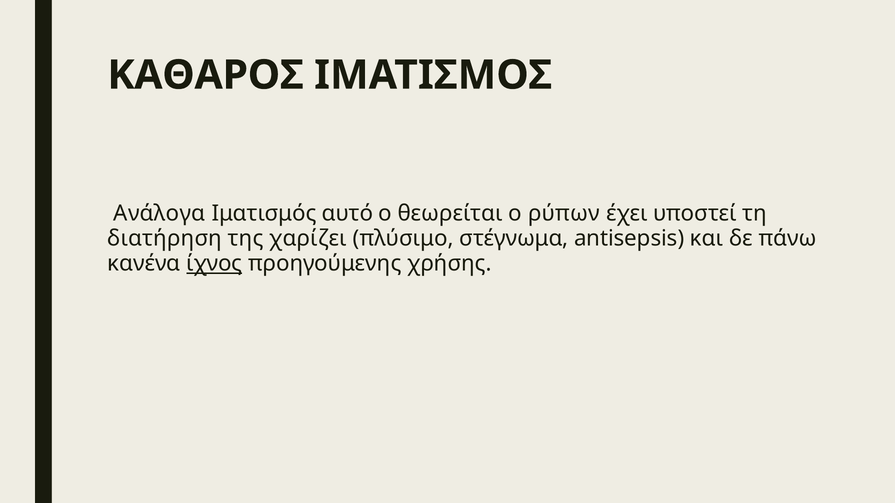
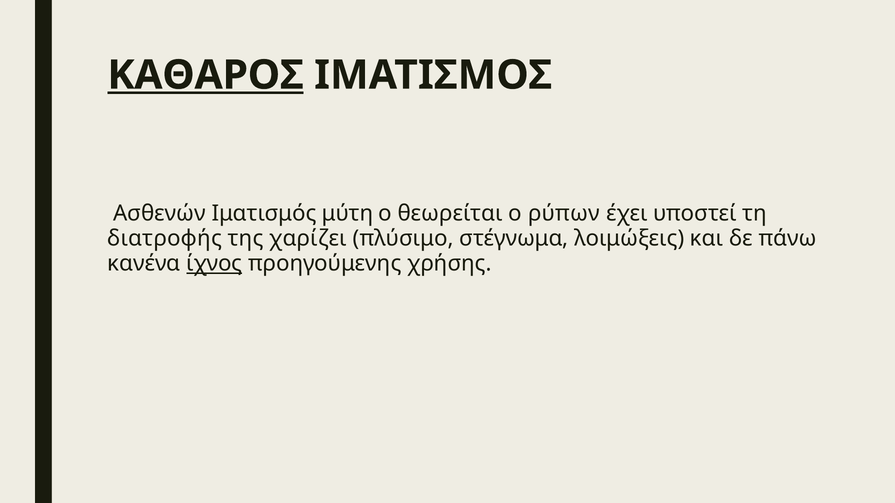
ΚΑΘΑΡΟΣ underline: none -> present
Ανάλογα: Ανάλογα -> Ασθενών
αυτό: αυτό -> μύτη
διατήρηση: διατήρηση -> διατροφής
antisepsis: antisepsis -> λοιμώξεις
